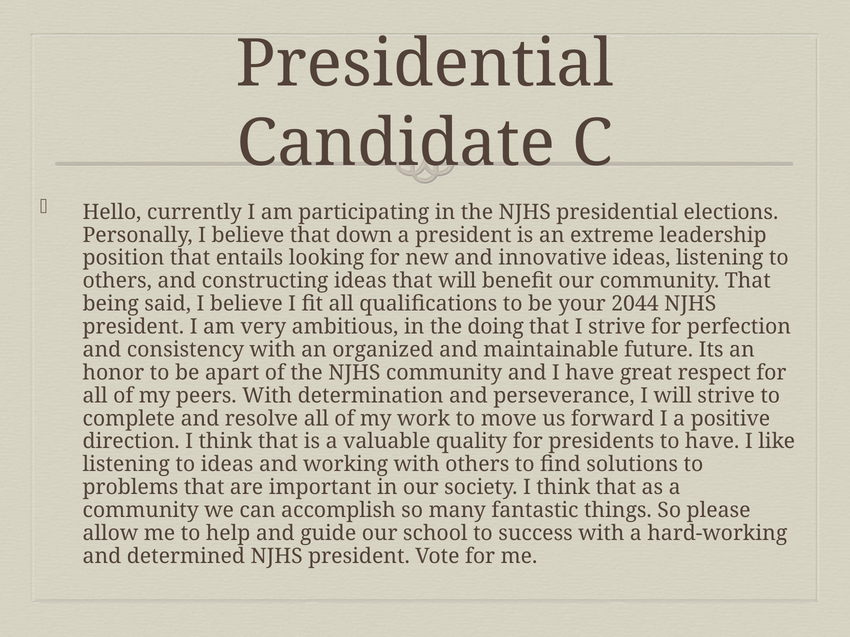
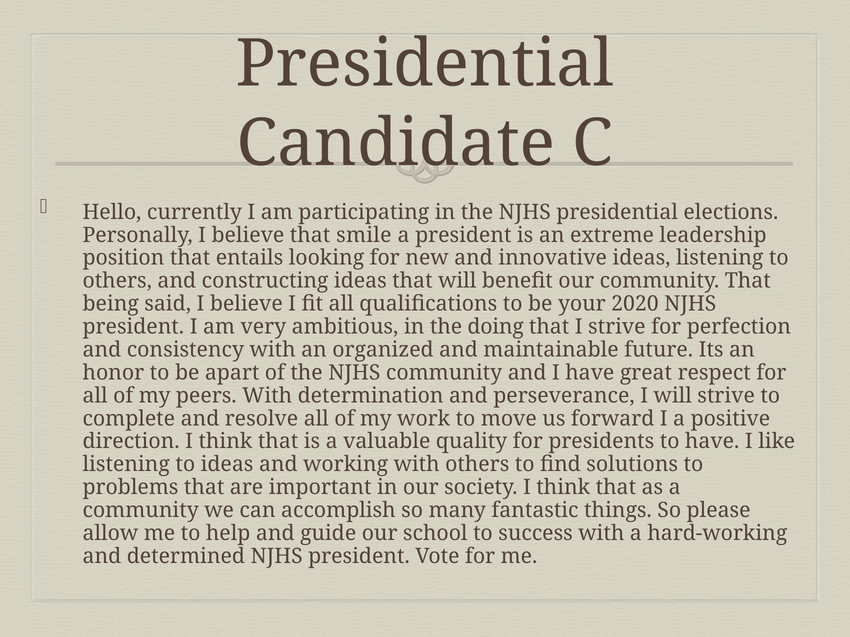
down: down -> smile
2044: 2044 -> 2020
